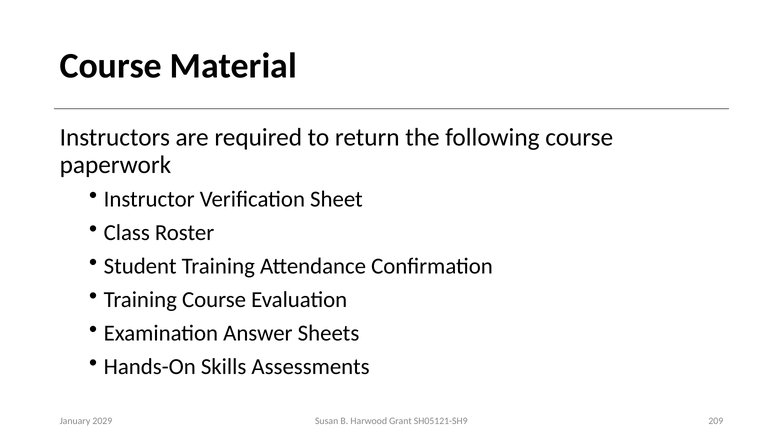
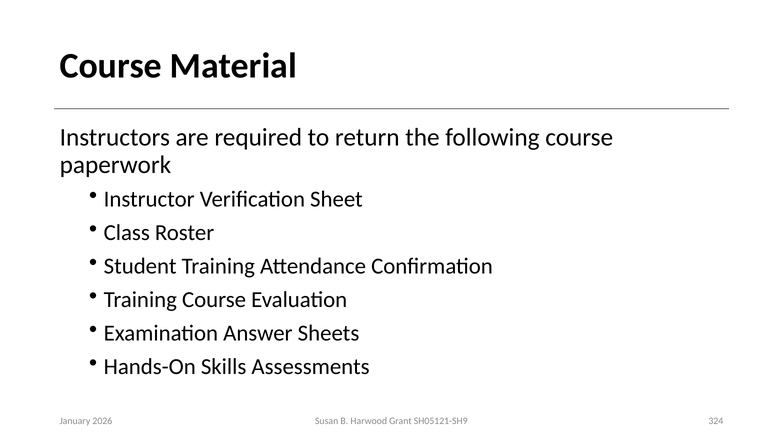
209: 209 -> 324
2029: 2029 -> 2026
